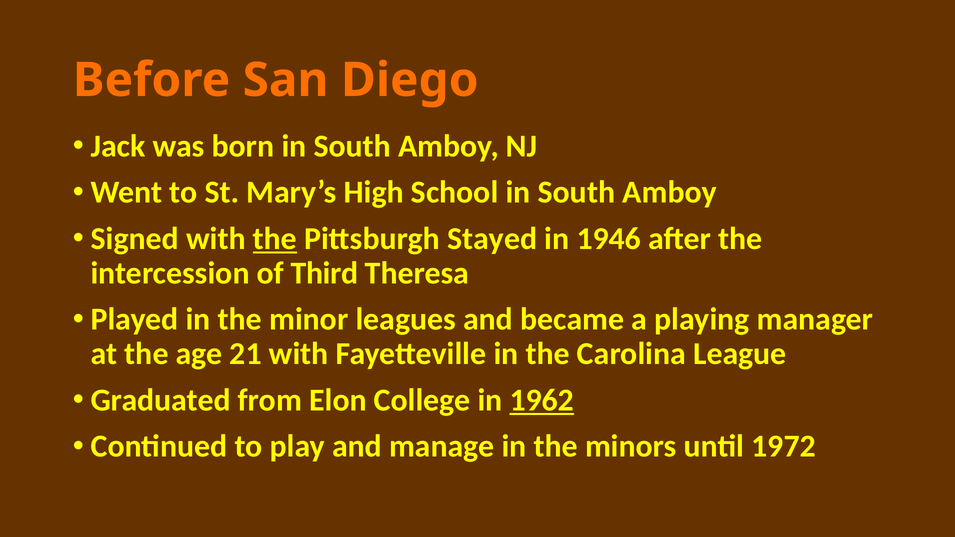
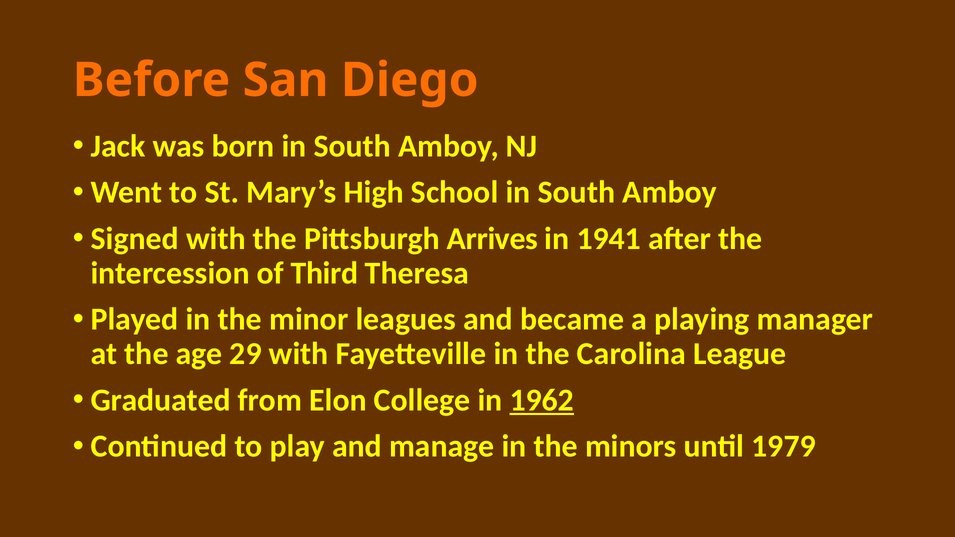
the at (275, 239) underline: present -> none
Stayed: Stayed -> Arrives
1946: 1946 -> 1941
21: 21 -> 29
1972: 1972 -> 1979
